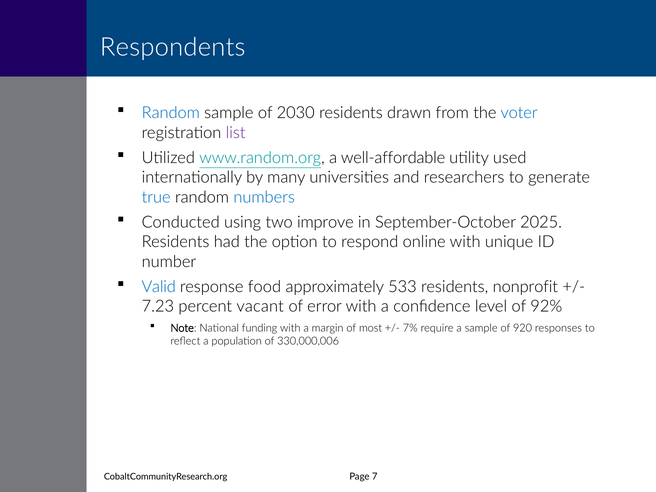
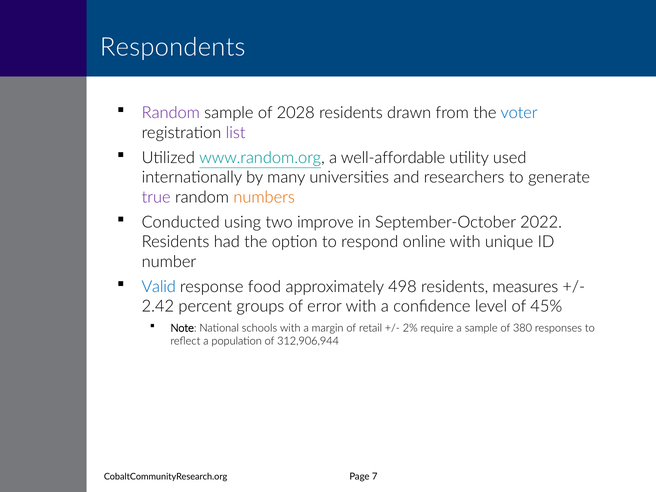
Random at (171, 113) colour: blue -> purple
2030: 2030 -> 2028
true colour: blue -> purple
numbers colour: blue -> orange
2025: 2025 -> 2022
533: 533 -> 498
nonprofit: nonprofit -> measures
7.23: 7.23 -> 2.42
vacant: vacant -> groups
92%: 92% -> 45%
funding: funding -> schools
most: most -> retail
7%: 7% -> 2%
920: 920 -> 380
330,000,006: 330,000,006 -> 312,906,944
